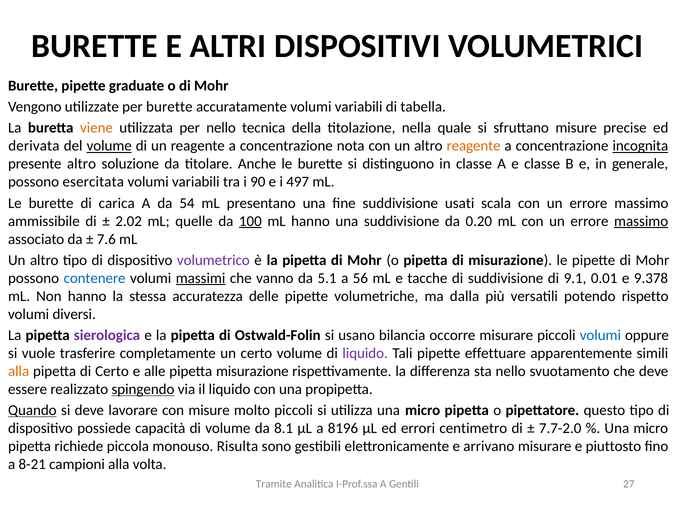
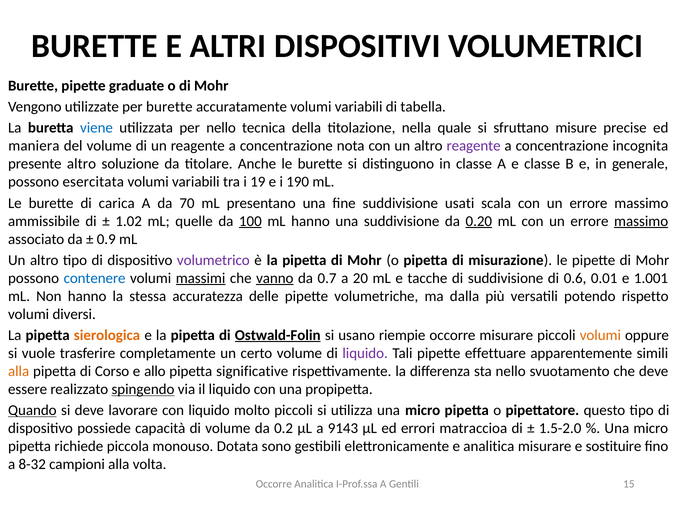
viene colour: orange -> blue
derivata: derivata -> maniera
volume at (109, 146) underline: present -> none
reagente at (474, 146) colour: orange -> purple
incognita underline: present -> none
90: 90 -> 19
497: 497 -> 190
54: 54 -> 70
2.02: 2.02 -> 1.02
0.20 underline: none -> present
7.6: 7.6 -> 0.9
vanno underline: none -> present
5.1: 5.1 -> 0.7
56: 56 -> 20
9.1: 9.1 -> 0.6
9.378: 9.378 -> 1.001
sierologica colour: purple -> orange
Ostwald-Folin underline: none -> present
bilancia: bilancia -> riempie
volumi at (600, 335) colour: blue -> orange
di Certo: Certo -> Corso
alle: alle -> allo
pipetta misurazione: misurazione -> significative
con misure: misure -> liquido
8.1: 8.1 -> 0.2
8196: 8196 -> 9143
centimetro: centimetro -> matraccioa
7.7-2.0: 7.7-2.0 -> 1.5-2.0
Risulta: Risulta -> Dotata
e arrivano: arrivano -> analitica
piuttosto: piuttosto -> sostituire
8-21: 8-21 -> 8-32
Tramite at (274, 483): Tramite -> Occorre
27: 27 -> 15
